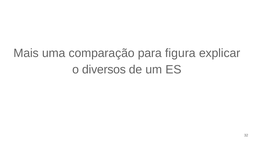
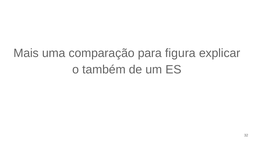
diversos: diversos -> também
